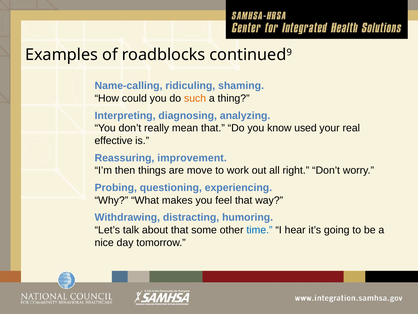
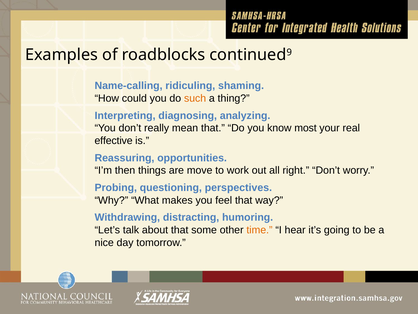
used: used -> most
improvement: improvement -> opportunities
experiencing: experiencing -> perspectives
time colour: blue -> orange
